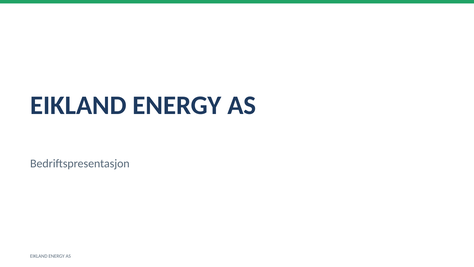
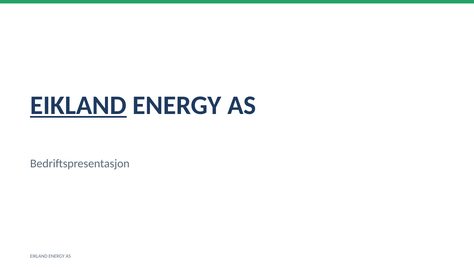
EIKLAND at (78, 105) underline: none -> present
